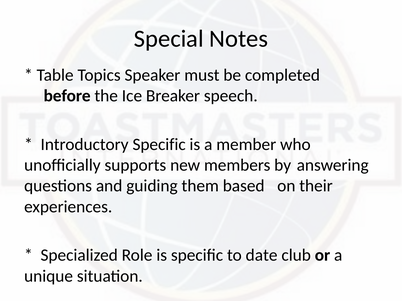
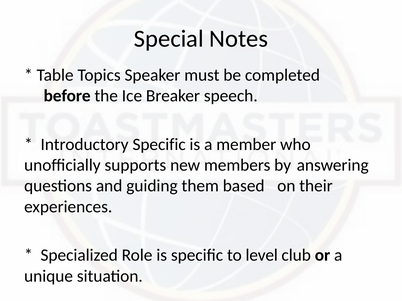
date: date -> level
